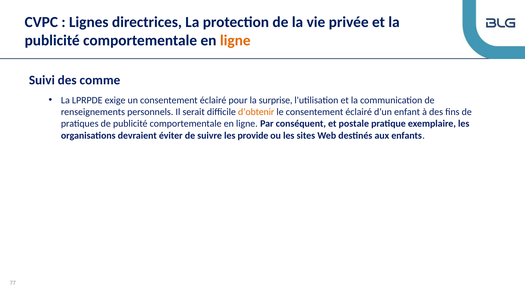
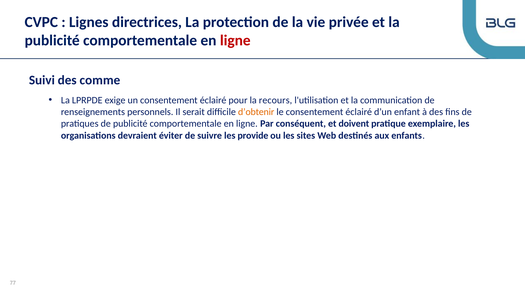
ligne at (235, 40) colour: orange -> red
surprise: surprise -> recours
postale: postale -> doivent
